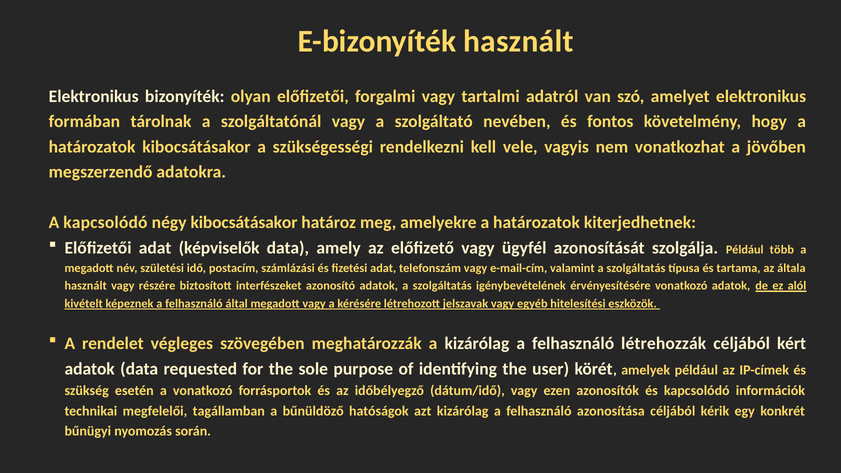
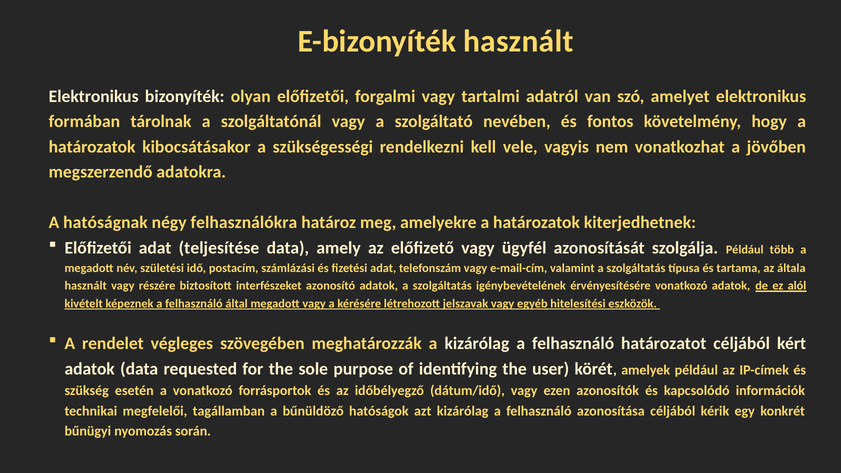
A kapcsolódó: kapcsolódó -> hatóságnak
négy kibocsátásakor: kibocsátásakor -> felhasználókra
képviselők: képviselők -> teljesítése
létrehozzák: létrehozzák -> határozatot
